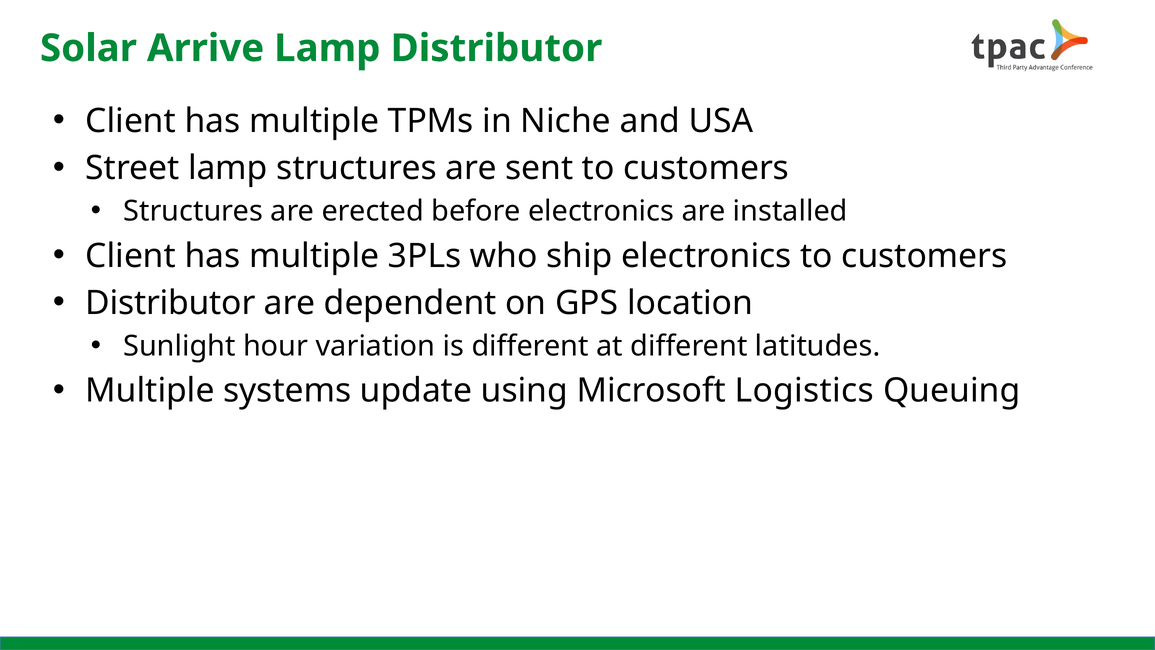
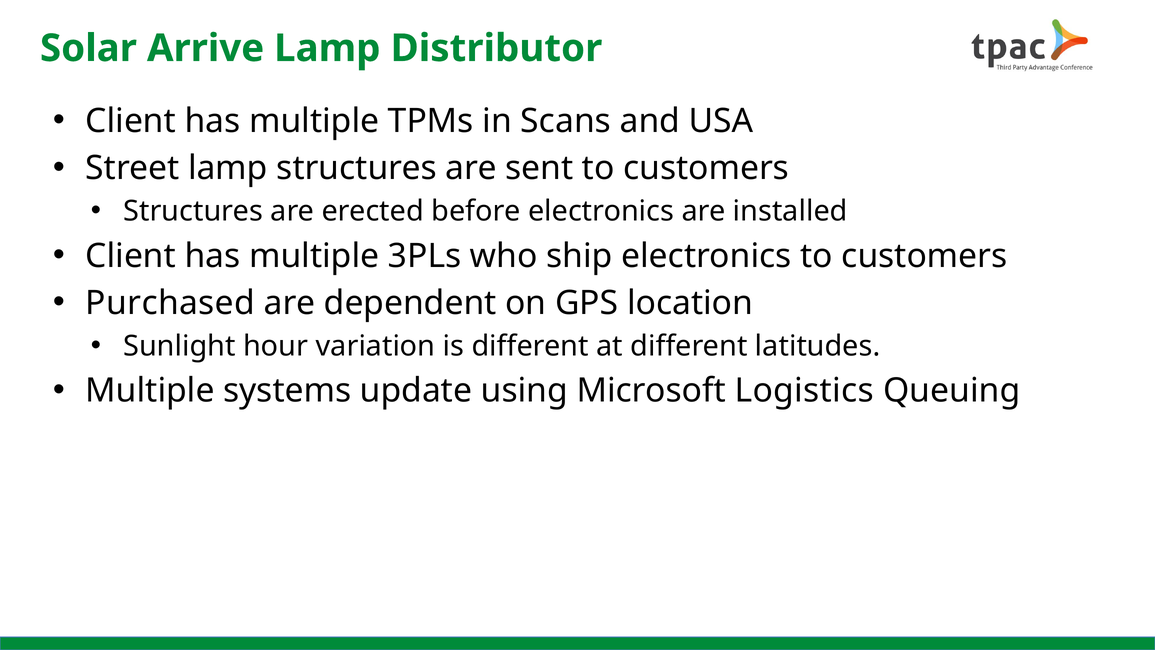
Niche: Niche -> Scans
Distributor at (170, 303): Distributor -> Purchased
